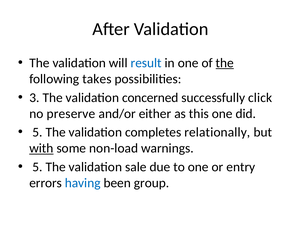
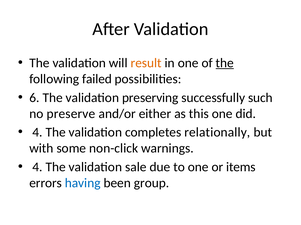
result colour: blue -> orange
takes: takes -> failed
3: 3 -> 6
concerned: concerned -> preserving
click: click -> such
5 at (37, 133): 5 -> 4
with underline: present -> none
non-load: non-load -> non-click
5 at (37, 168): 5 -> 4
entry: entry -> items
